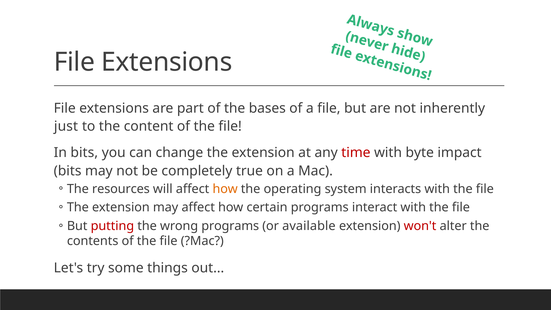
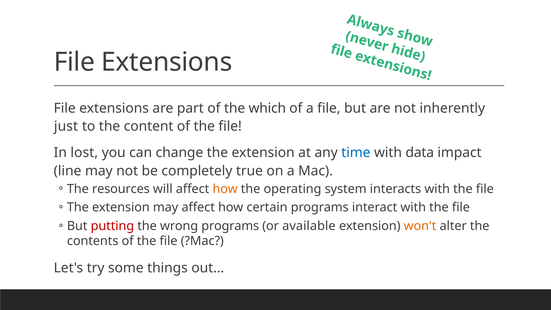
bases: bases -> which
In bits: bits -> lost
time colour: red -> blue
byte: byte -> data
bits at (68, 171): bits -> line
won't colour: red -> orange
